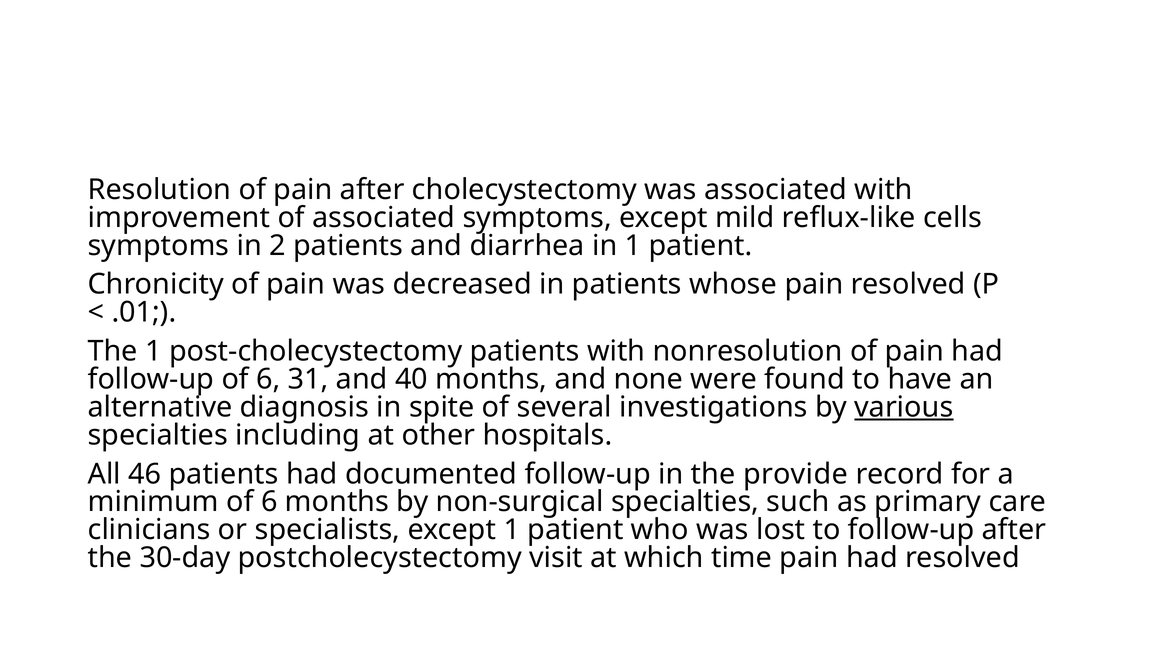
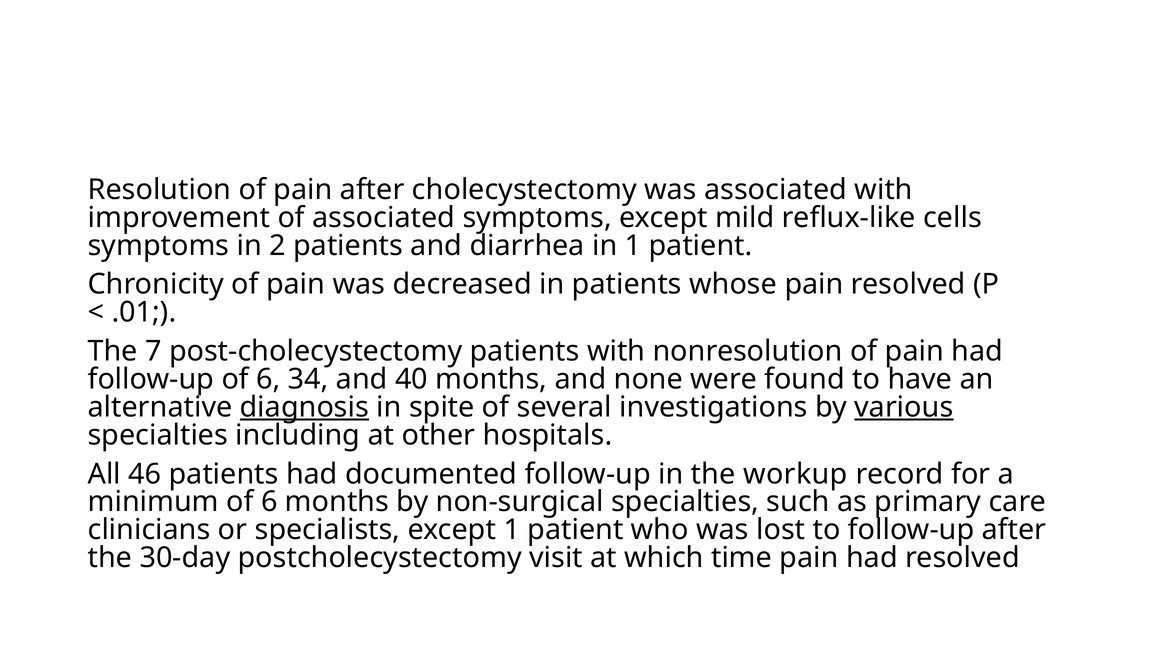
The 1: 1 -> 7
31: 31 -> 34
diagnosis underline: none -> present
provide: provide -> workup
